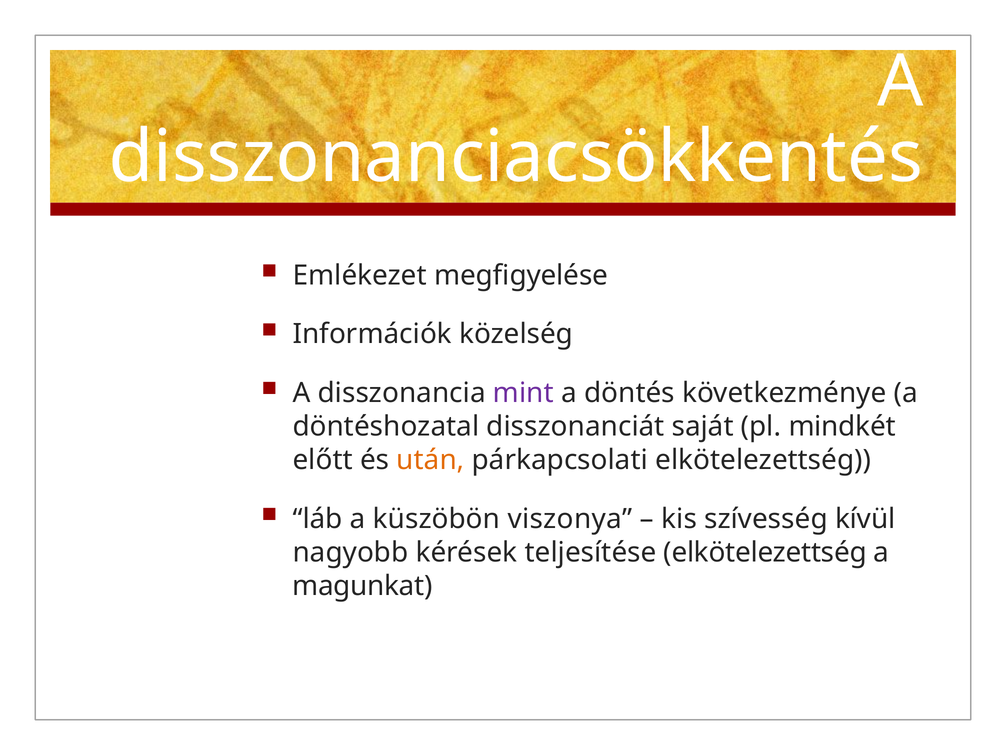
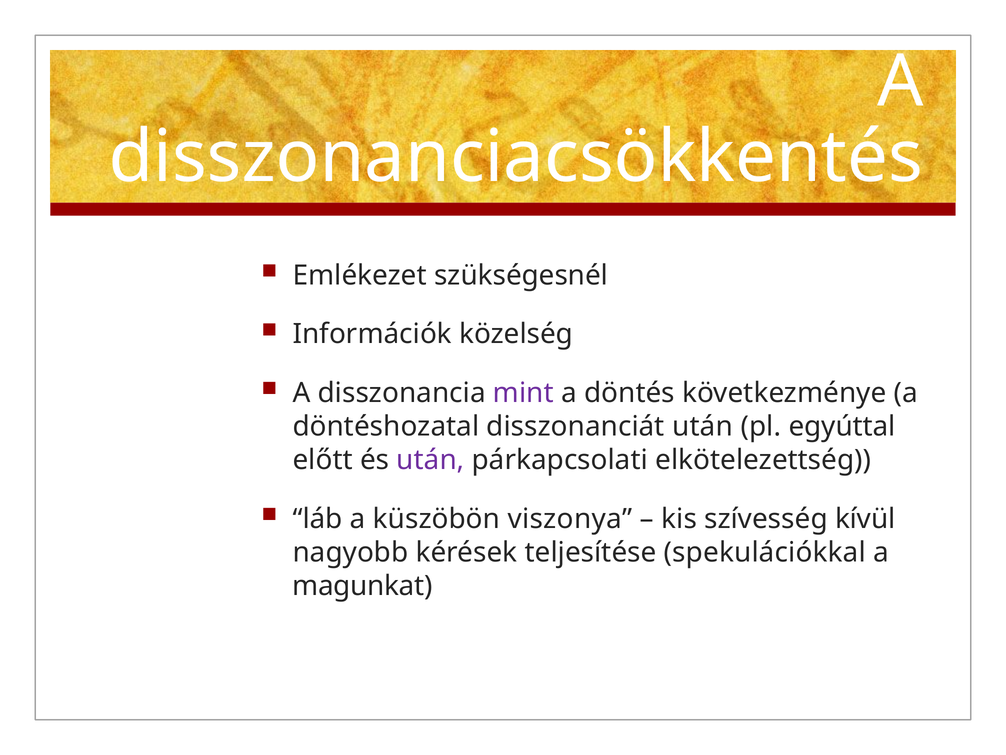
megfigyelése: megfigyelése -> szükségesnél
disszonanciát saját: saját -> után
mindkét: mindkét -> egyúttal
után at (430, 460) colour: orange -> purple
teljesítése elkötelezettség: elkötelezettség -> spekulációkkal
